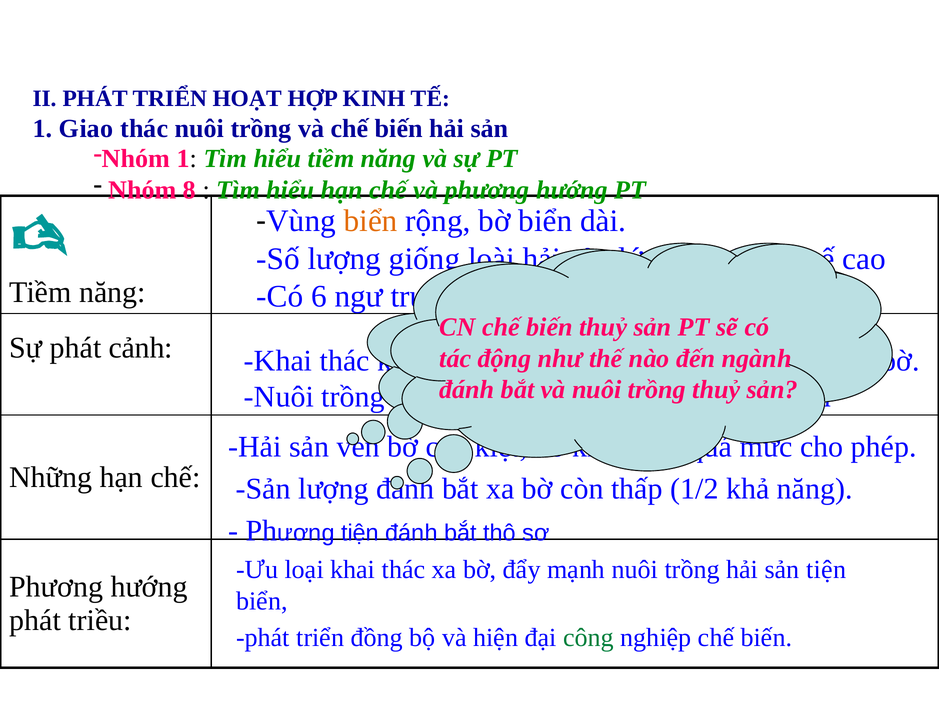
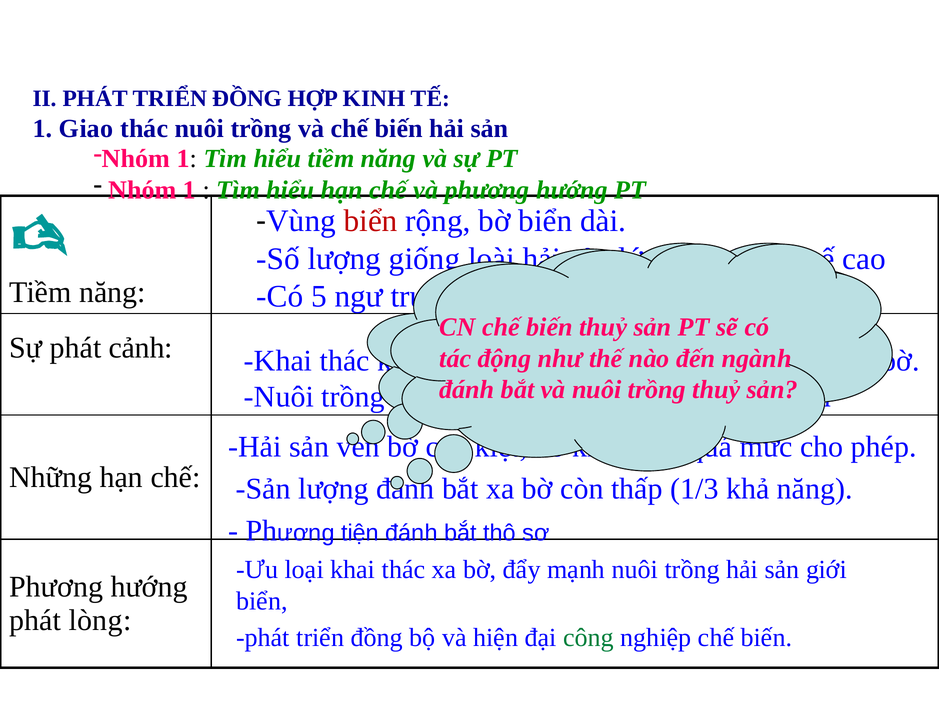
II PHÁT TRIỂN HOẠT: HOẠT -> ĐỒNG
8 at (190, 190): 8 -> 1
biển at (371, 221) colour: orange -> red
6: 6 -> 5
1/2: 1/2 -> 1/3
sản tiện: tiện -> giới
triều: triều -> lòng
